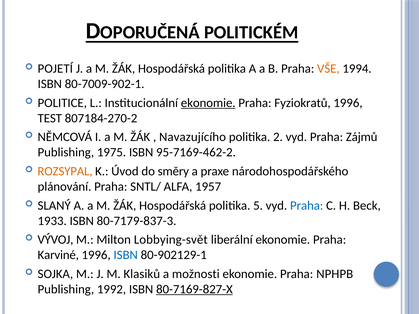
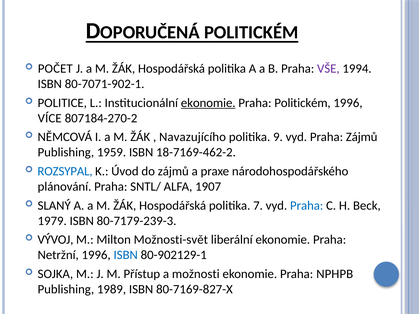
POJETÍ: POJETÍ -> POČET
VŠE colour: orange -> purple
80-7009-902-1: 80-7009-902-1 -> 80-7071-902-1
Praha Fyziokratů: Fyziokratů -> Politickém
TEST: TEST -> VÍCE
2: 2 -> 9
1975: 1975 -> 1959
95-7169-462-2: 95-7169-462-2 -> 18-7169-462-2
ROZSYPAL colour: orange -> blue
do směry: směry -> zájmů
1957: 1957 -> 1907
5: 5 -> 7
1933: 1933 -> 1979
80-7179-837-3: 80-7179-837-3 -> 80-7179-239-3
Lobbying-svět: Lobbying-svět -> Možnosti-svět
Karviné: Karviné -> Netržní
Klasiků: Klasiků -> Přístup
1992: 1992 -> 1989
80-7169-827-X underline: present -> none
